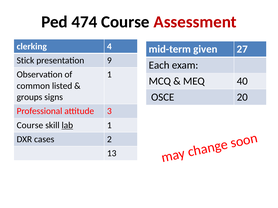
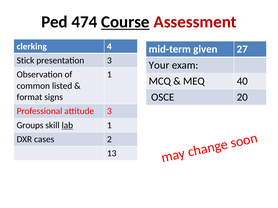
Course at (125, 22) underline: none -> present
presentation 9: 9 -> 3
Each: Each -> Your
groups: groups -> format
Course at (30, 126): Course -> Groups
